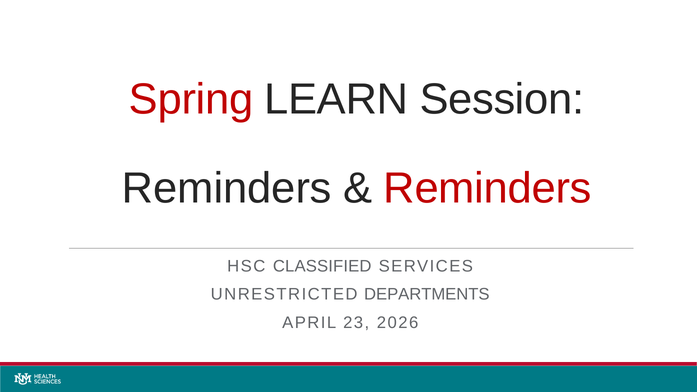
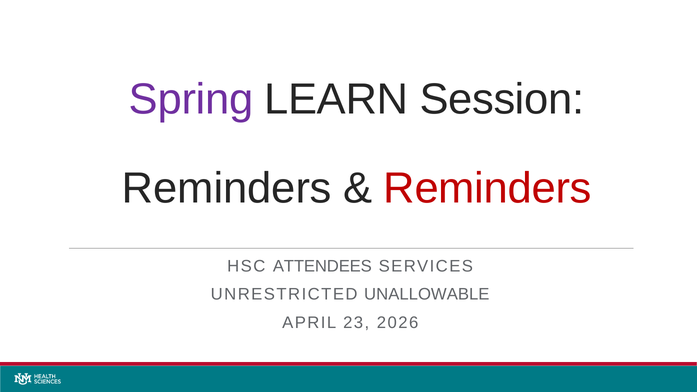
Spring colour: red -> purple
CLASSIFIED: CLASSIFIED -> ATTENDEES
DEPARTMENTS: DEPARTMENTS -> UNALLOWABLE
